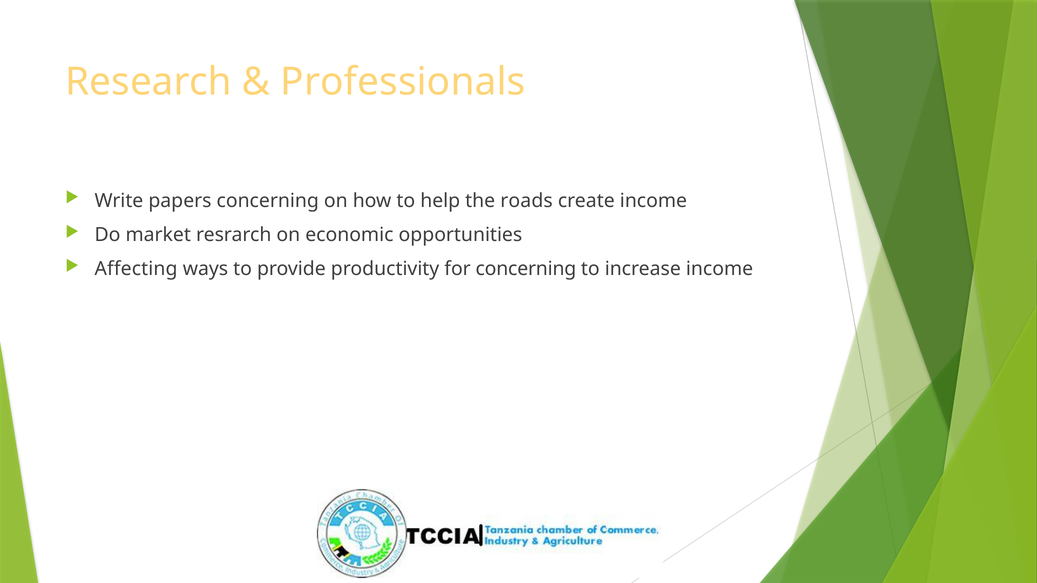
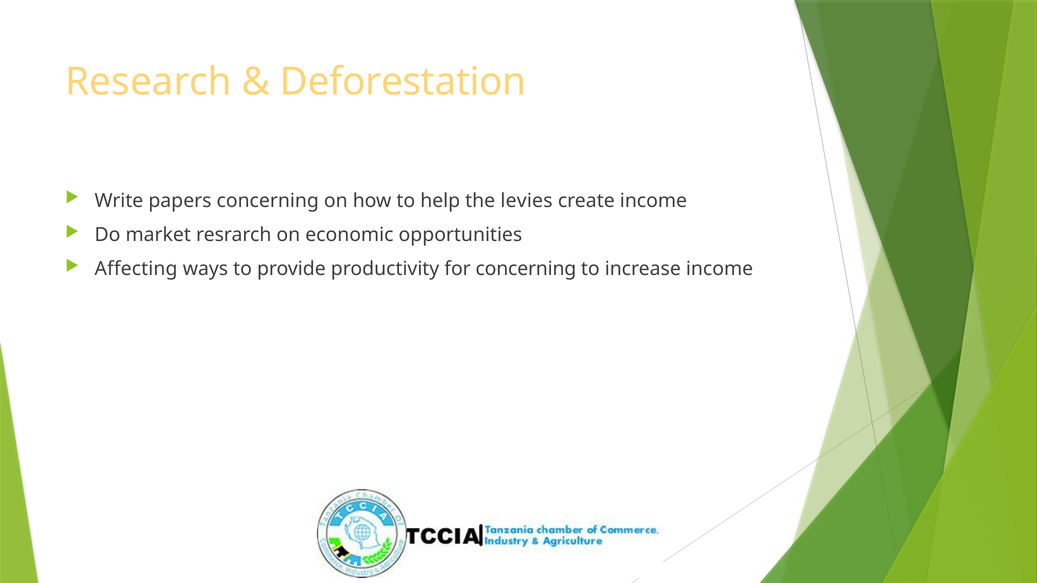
Professionals: Professionals -> Deforestation
roads: roads -> levies
